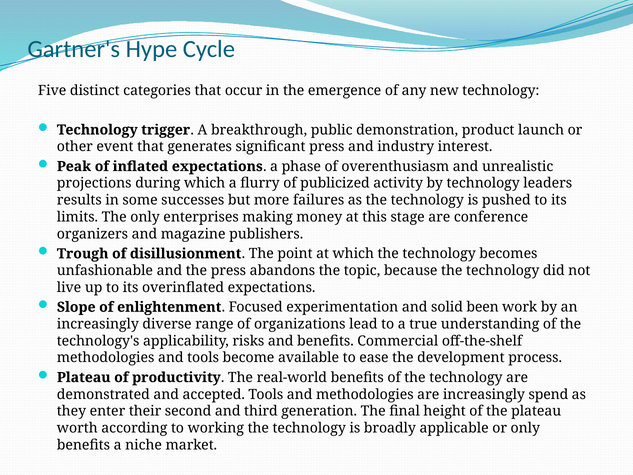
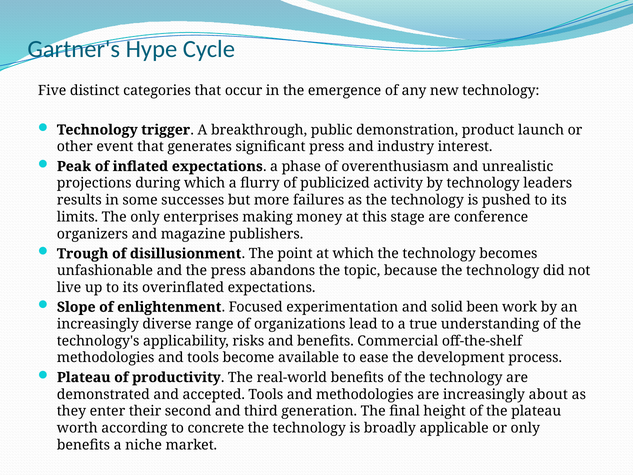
spend: spend -> about
working: working -> concrete
